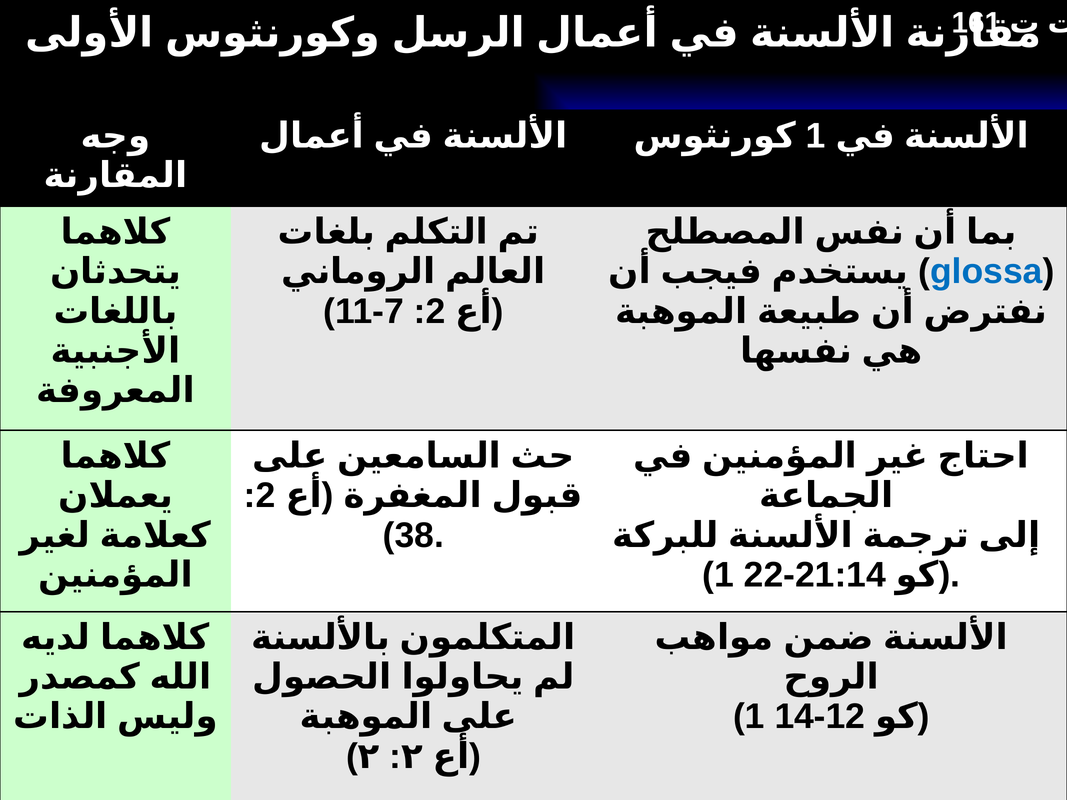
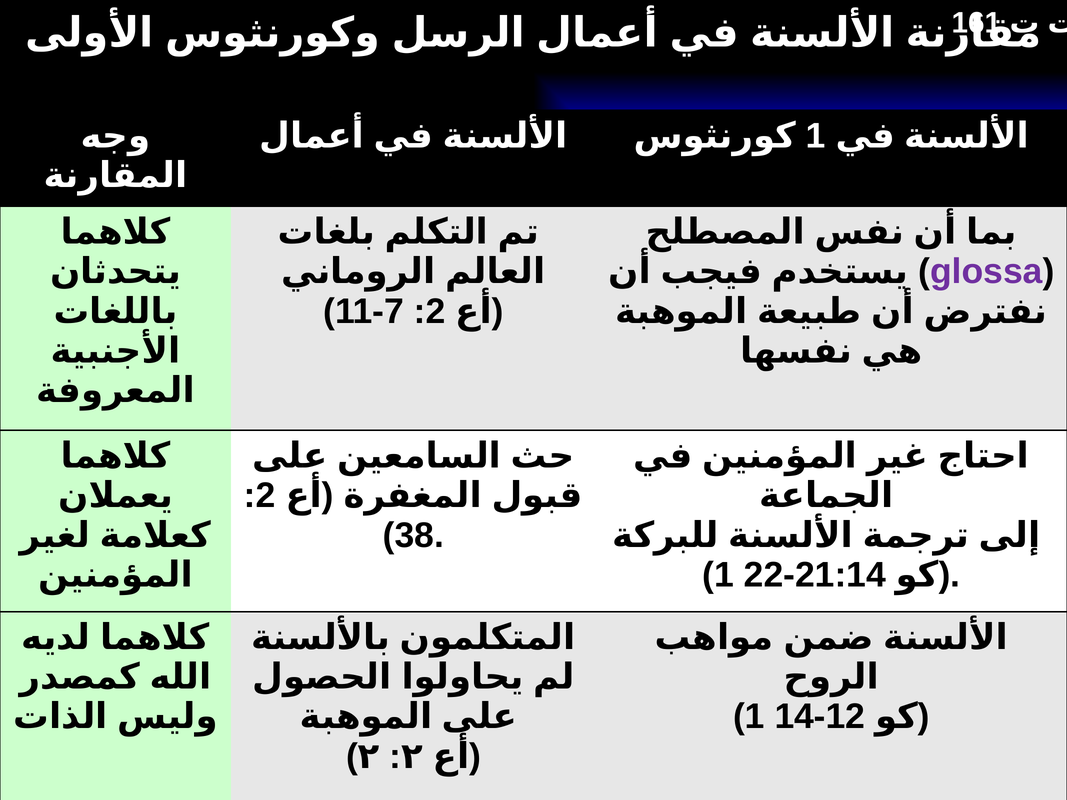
glossa colour: blue -> purple
